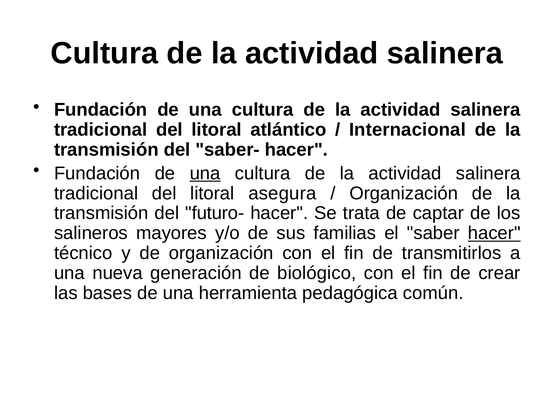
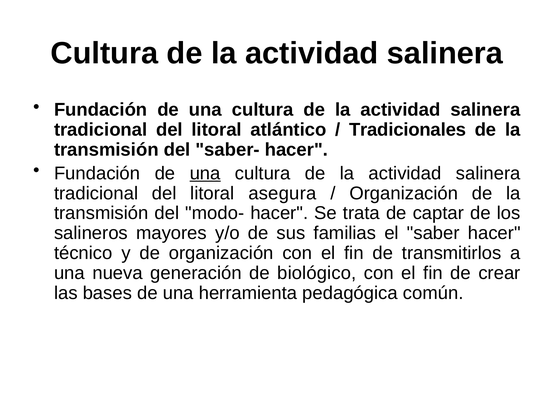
Internacional: Internacional -> Tradicionales
futuro-: futuro- -> modo-
hacer at (494, 233) underline: present -> none
